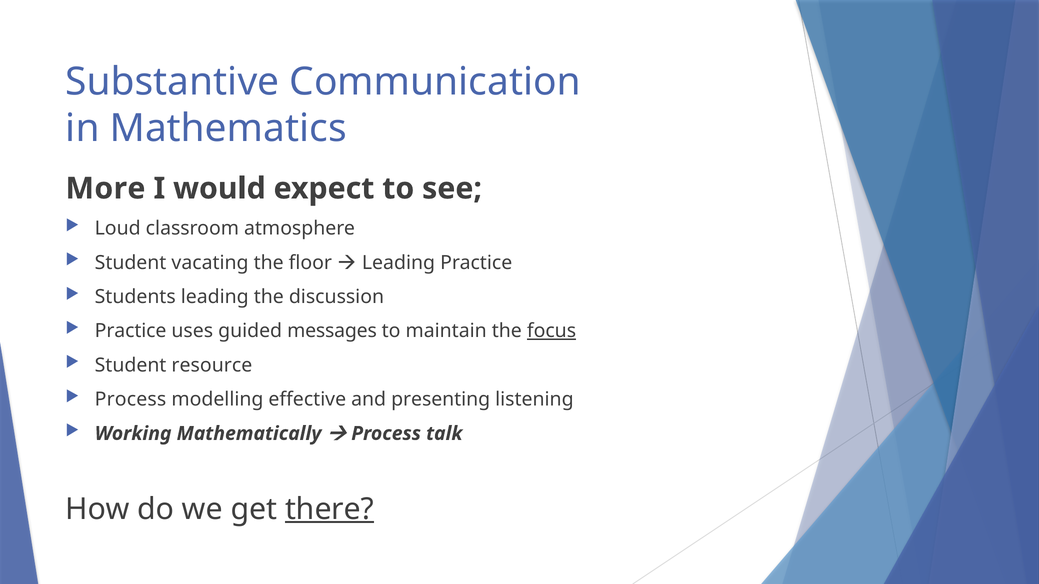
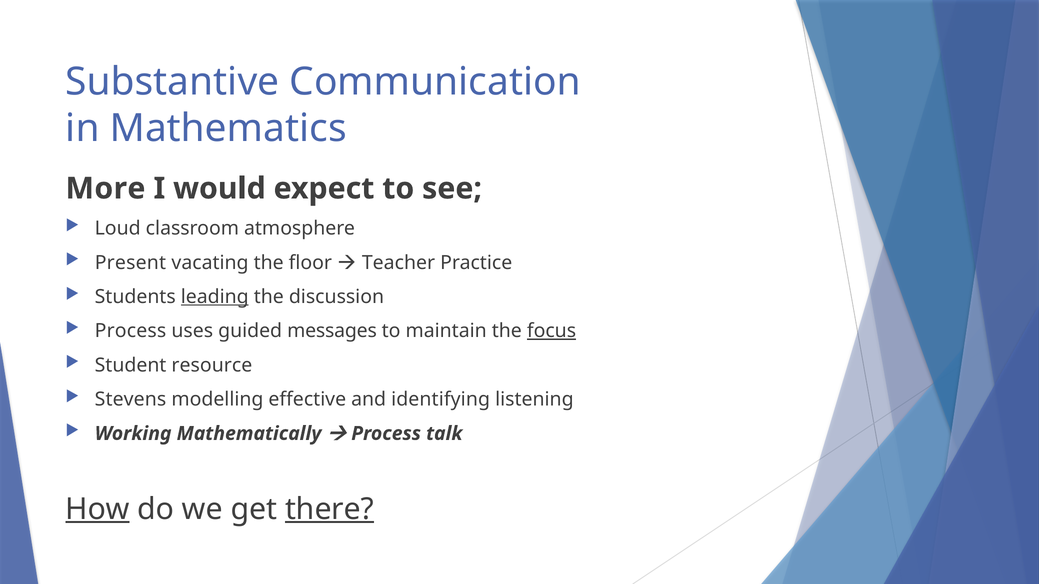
Student at (131, 263): Student -> Present
Leading at (398, 263): Leading -> Teacher
leading at (215, 297) underline: none -> present
Practice at (131, 331): Practice -> Process
Process at (130, 400): Process -> Stevens
presenting: presenting -> identifying
How underline: none -> present
